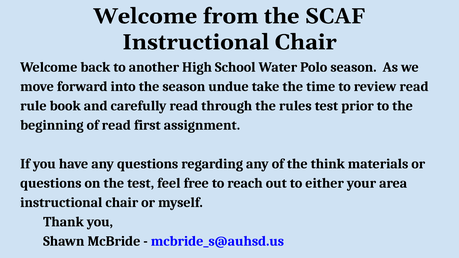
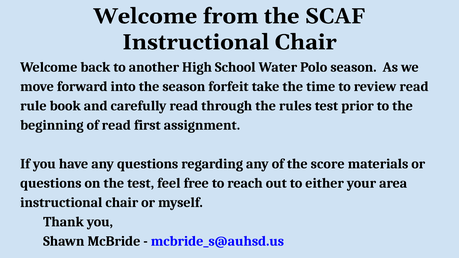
undue: undue -> forfeit
think: think -> score
